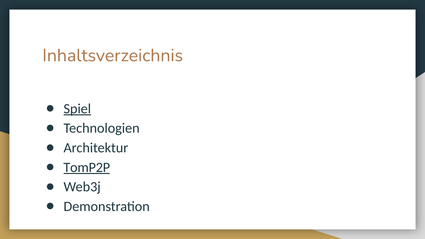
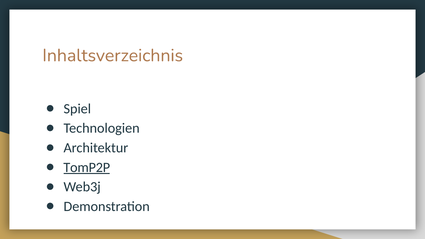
Spiel underline: present -> none
